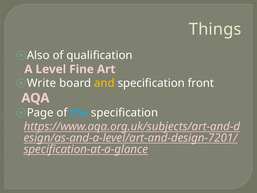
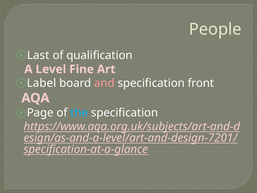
Things: Things -> People
Also: Also -> Last
Write: Write -> Label
and colour: yellow -> pink
